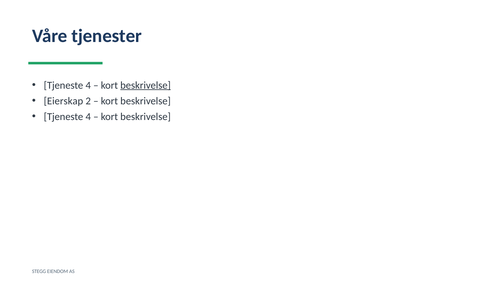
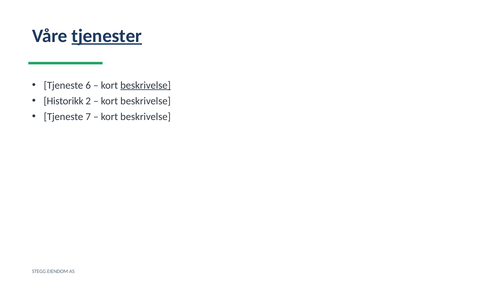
tjenester underline: none -> present
4 at (88, 85): 4 -> 6
Eierskap: Eierskap -> Historikk
4 at (88, 117): 4 -> 7
